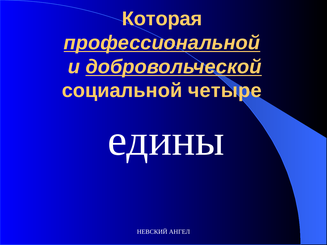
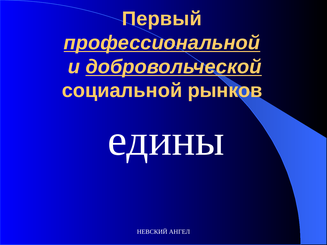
Которая: Которая -> Первый
четыре: четыре -> рынков
